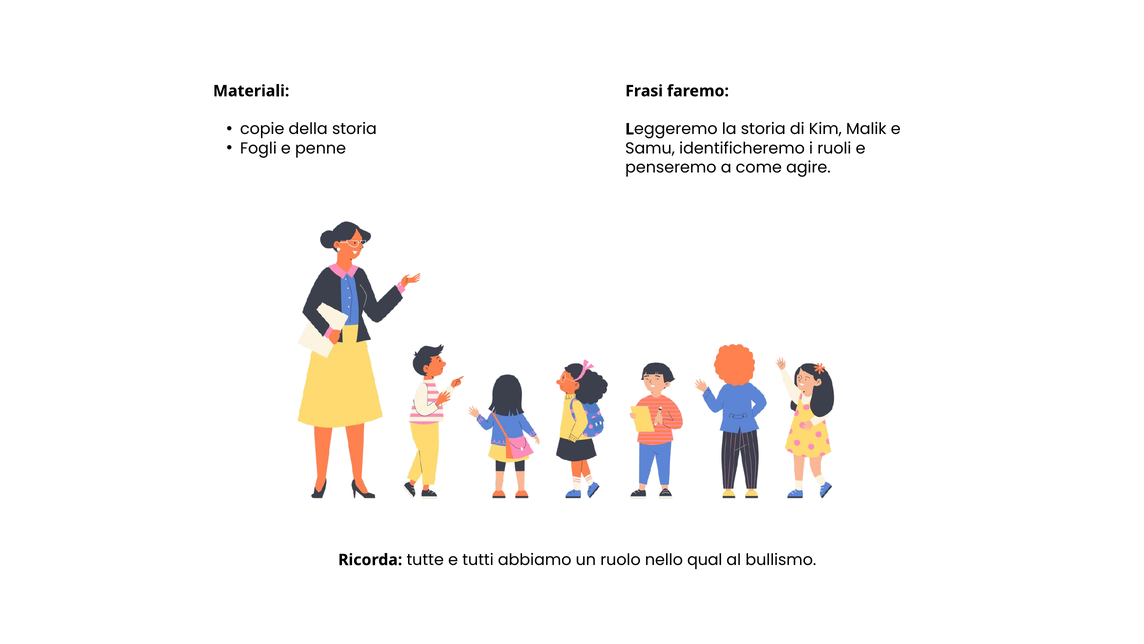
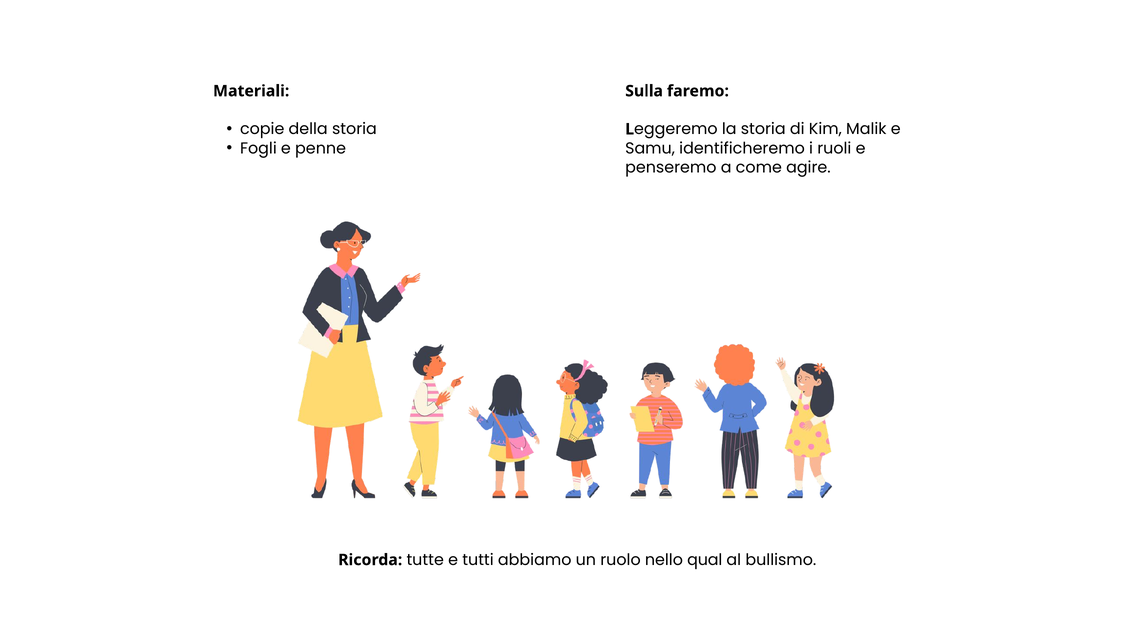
Frasi: Frasi -> Sulla
